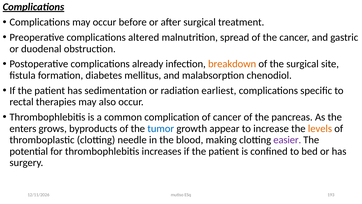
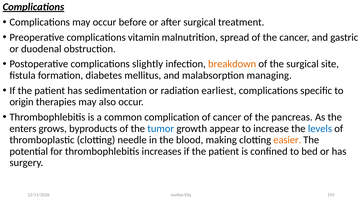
altered: altered -> vitamin
already: already -> slightly
chenodiol: chenodiol -> managing
rectal: rectal -> origin
levels colour: orange -> blue
easier colour: purple -> orange
